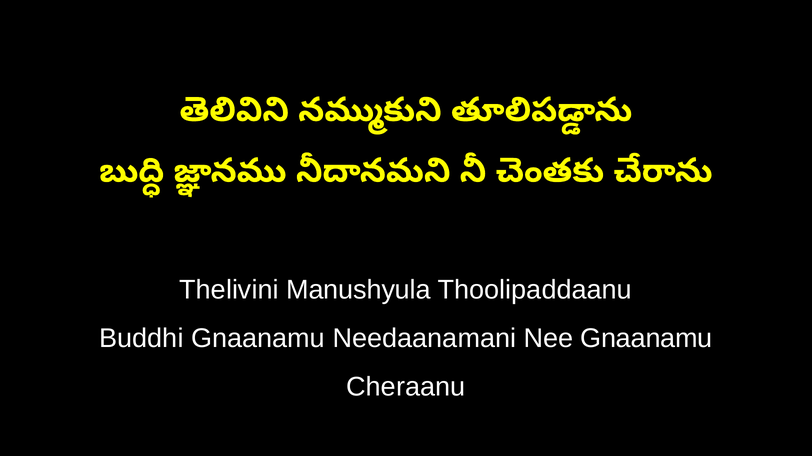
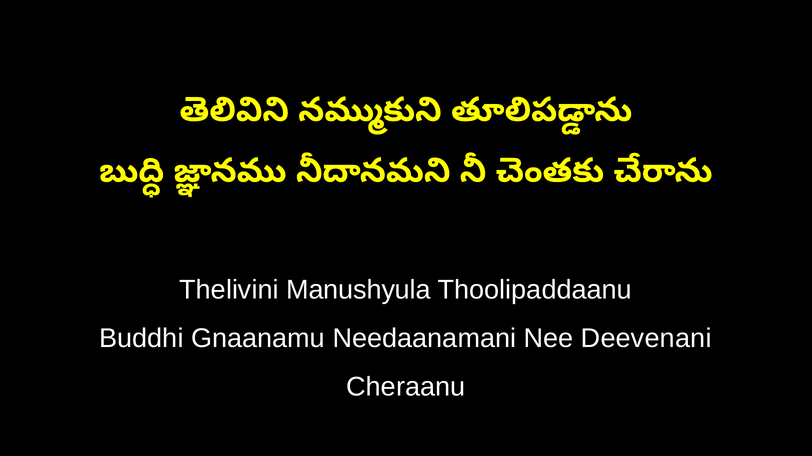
Nee Gnaanamu: Gnaanamu -> Deevenani
